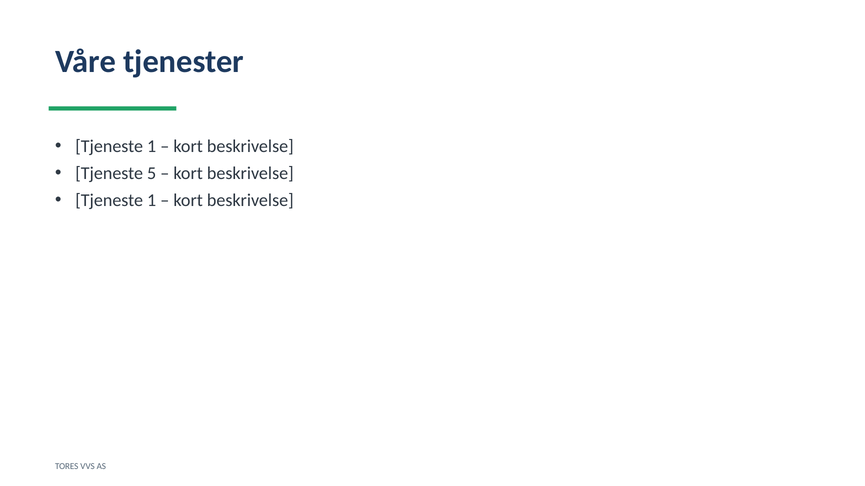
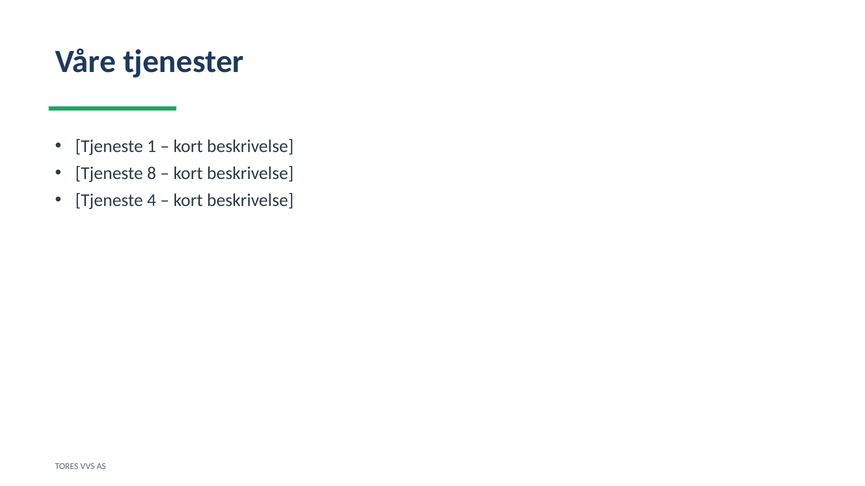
5: 5 -> 8
1 at (152, 201): 1 -> 4
